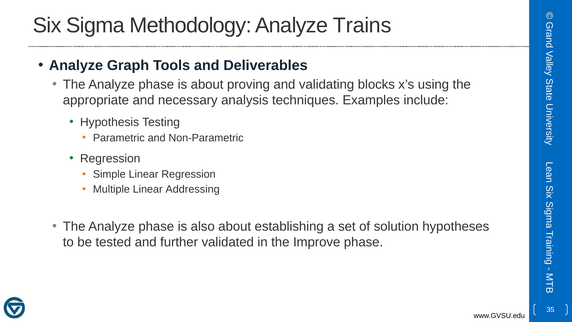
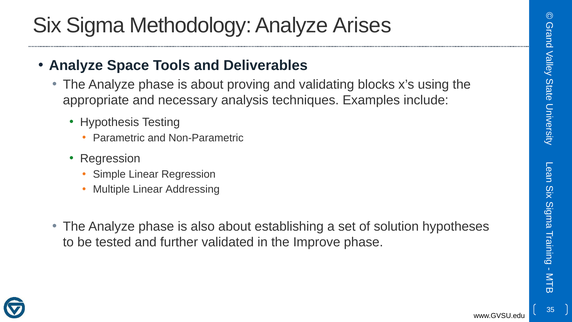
Trains: Trains -> Arises
Graph: Graph -> Space
